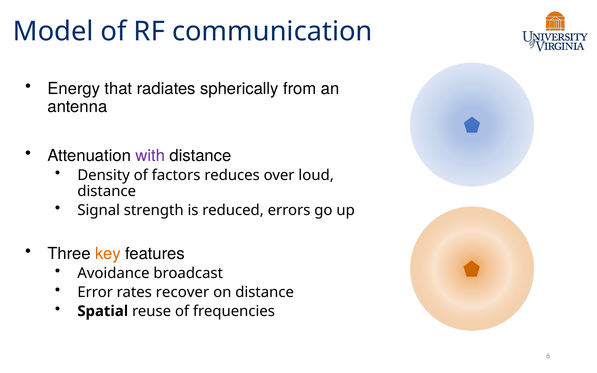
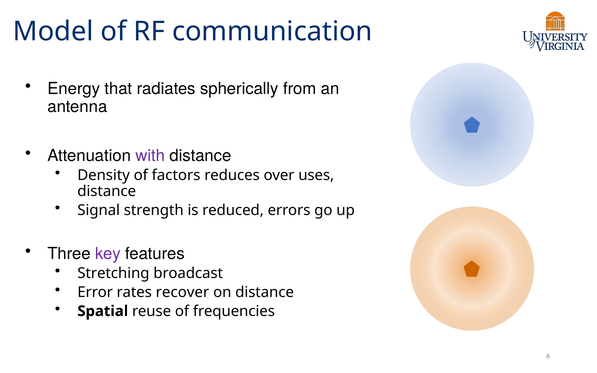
loud: loud -> uses
key colour: orange -> purple
Avoidance: Avoidance -> Stretching
